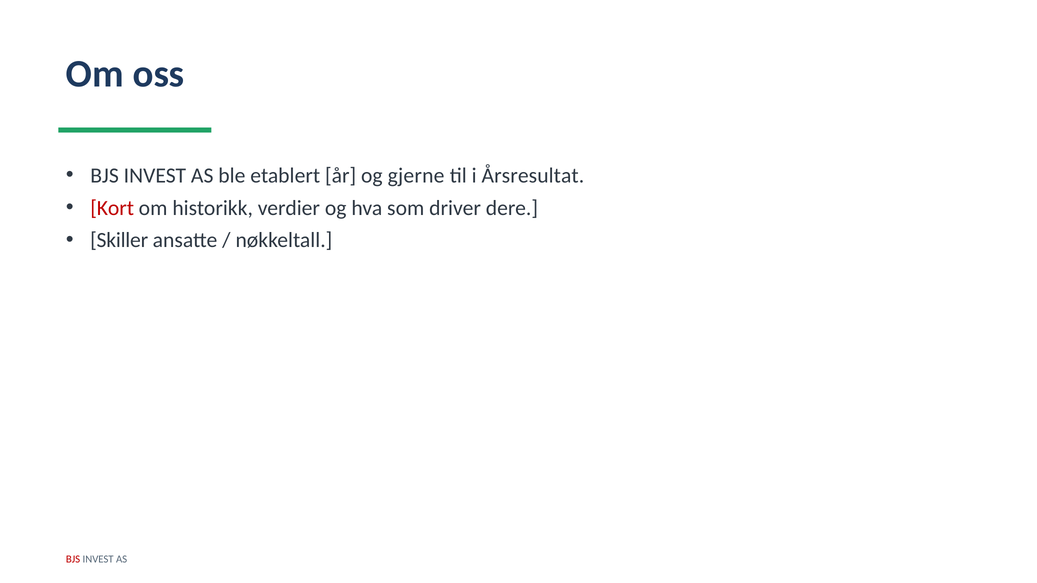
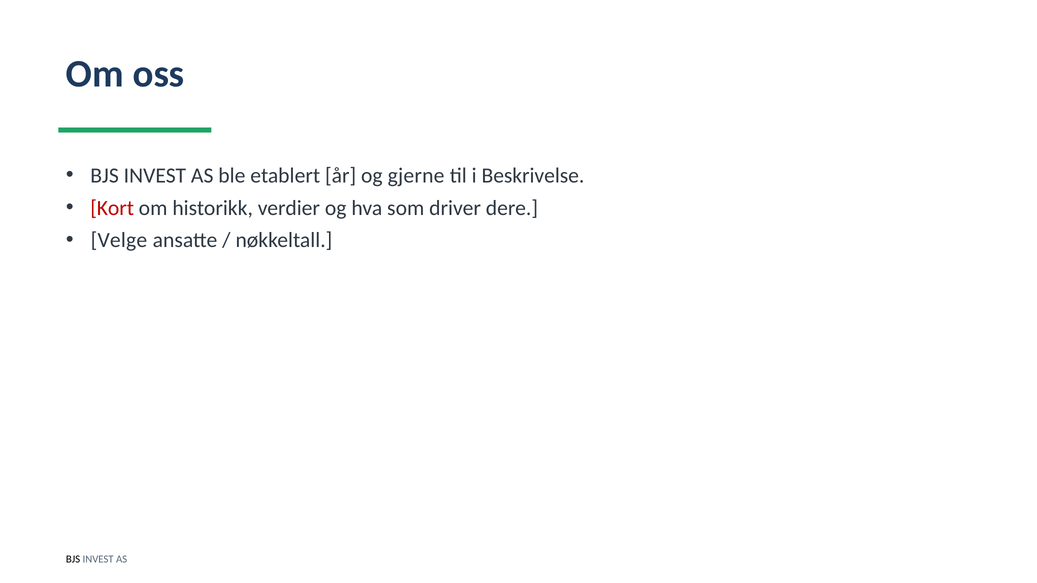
Årsresultat: Årsresultat -> Beskrivelse
Skiller: Skiller -> Velge
BJS at (73, 560) colour: red -> black
